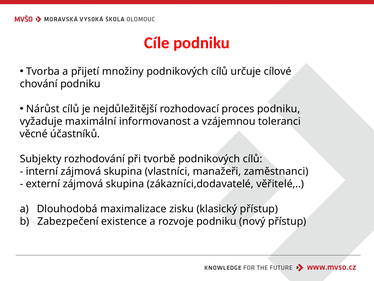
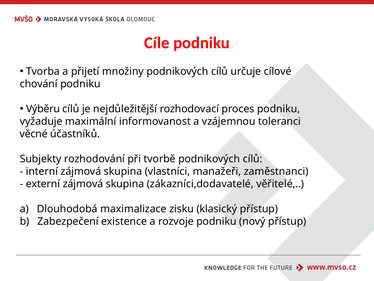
Nárůst: Nárůst -> Výběru
